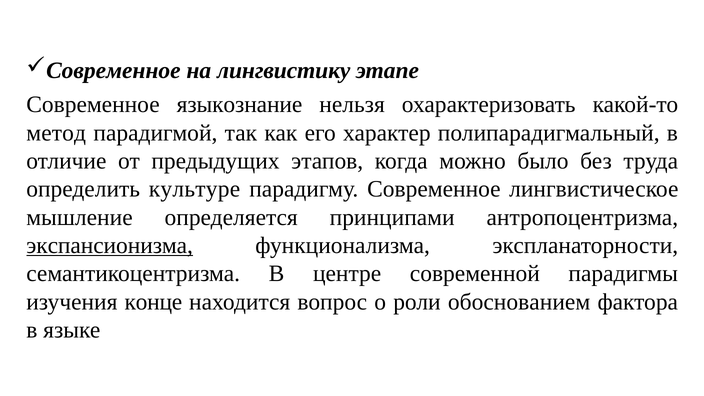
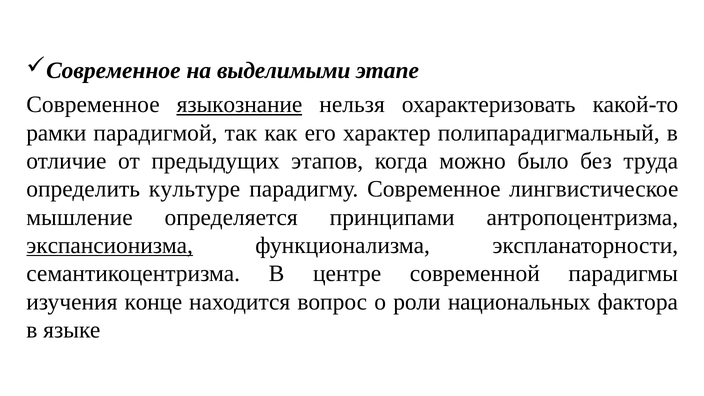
лингвистику: лингвистику -> выделимыми
языкознание underline: none -> present
метод: метод -> рамки
обоснованием: обоснованием -> национальных
